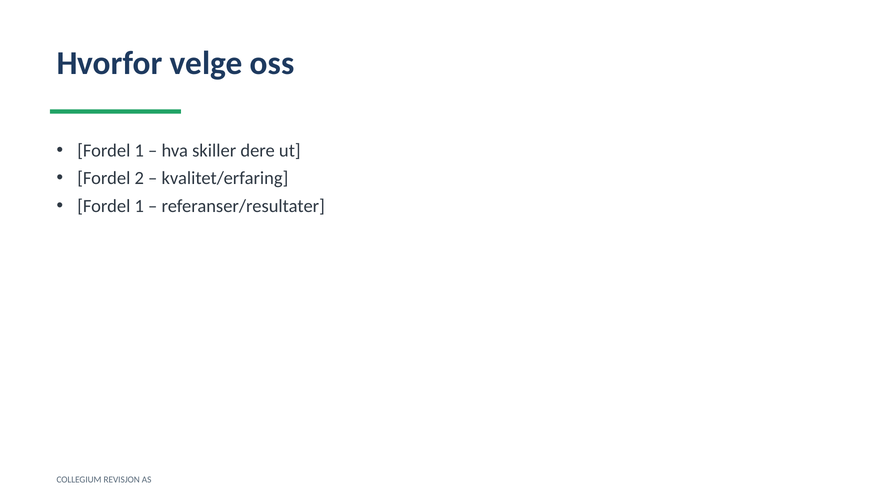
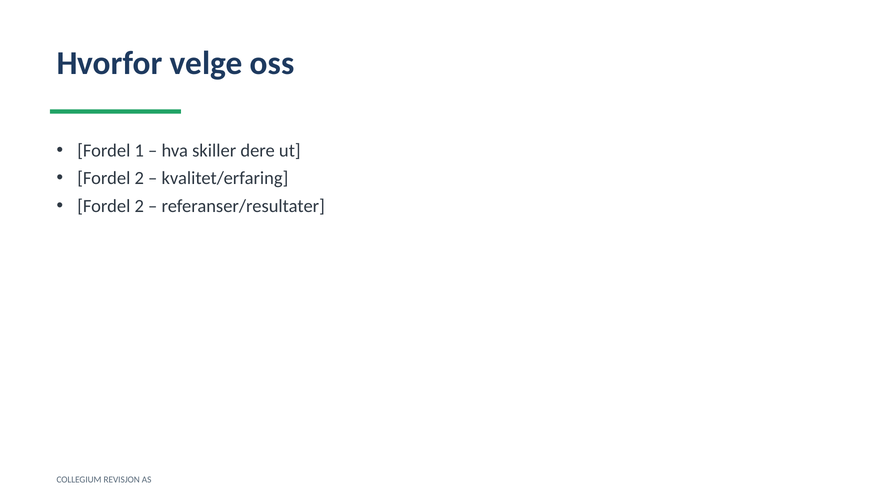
1 at (139, 206): 1 -> 2
